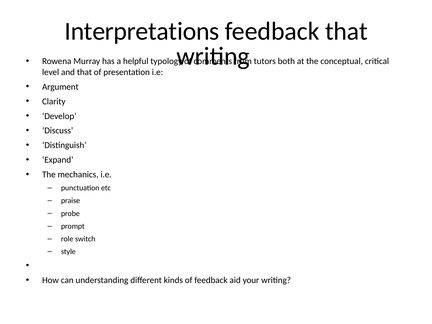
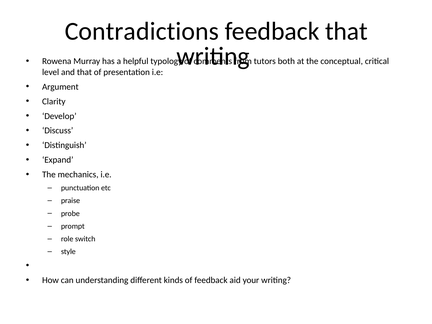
Interpretations: Interpretations -> Contradictions
